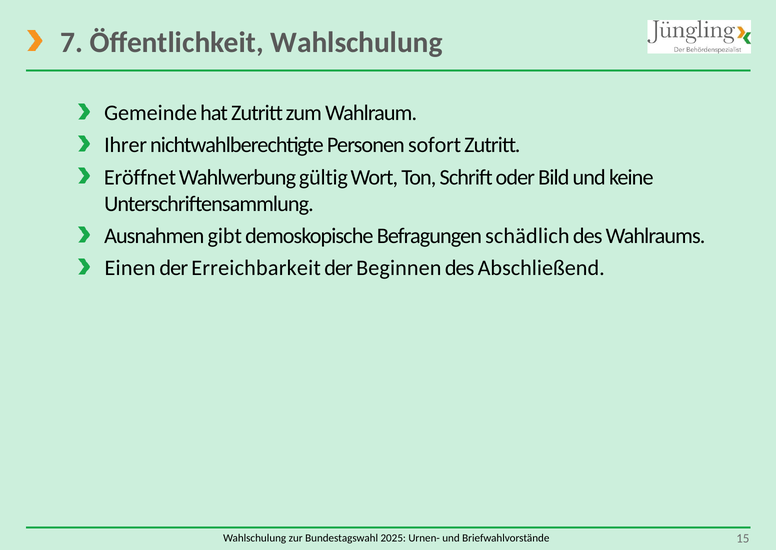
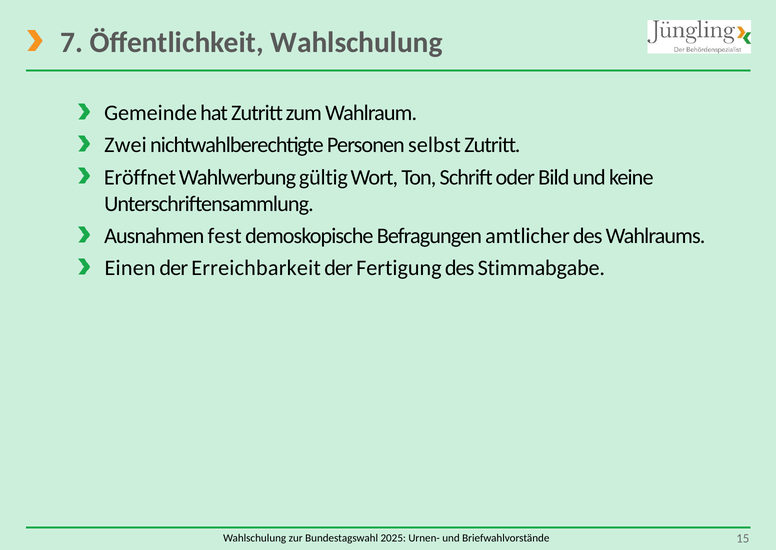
Ihrer: Ihrer -> Zwei
sofort: sofort -> selbst
gibt: gibt -> fest
schädlich: schädlich -> amtlicher
Beginnen: Beginnen -> Fertigung
Abschließend: Abschließend -> Stimmabgabe
